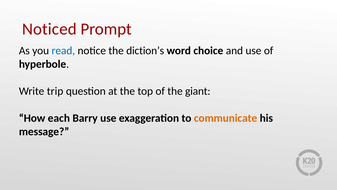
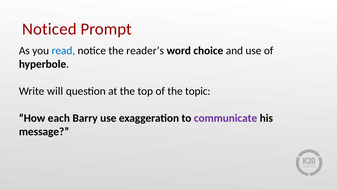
diction’s: diction’s -> reader’s
trip: trip -> will
giant: giant -> topic
communicate colour: orange -> purple
